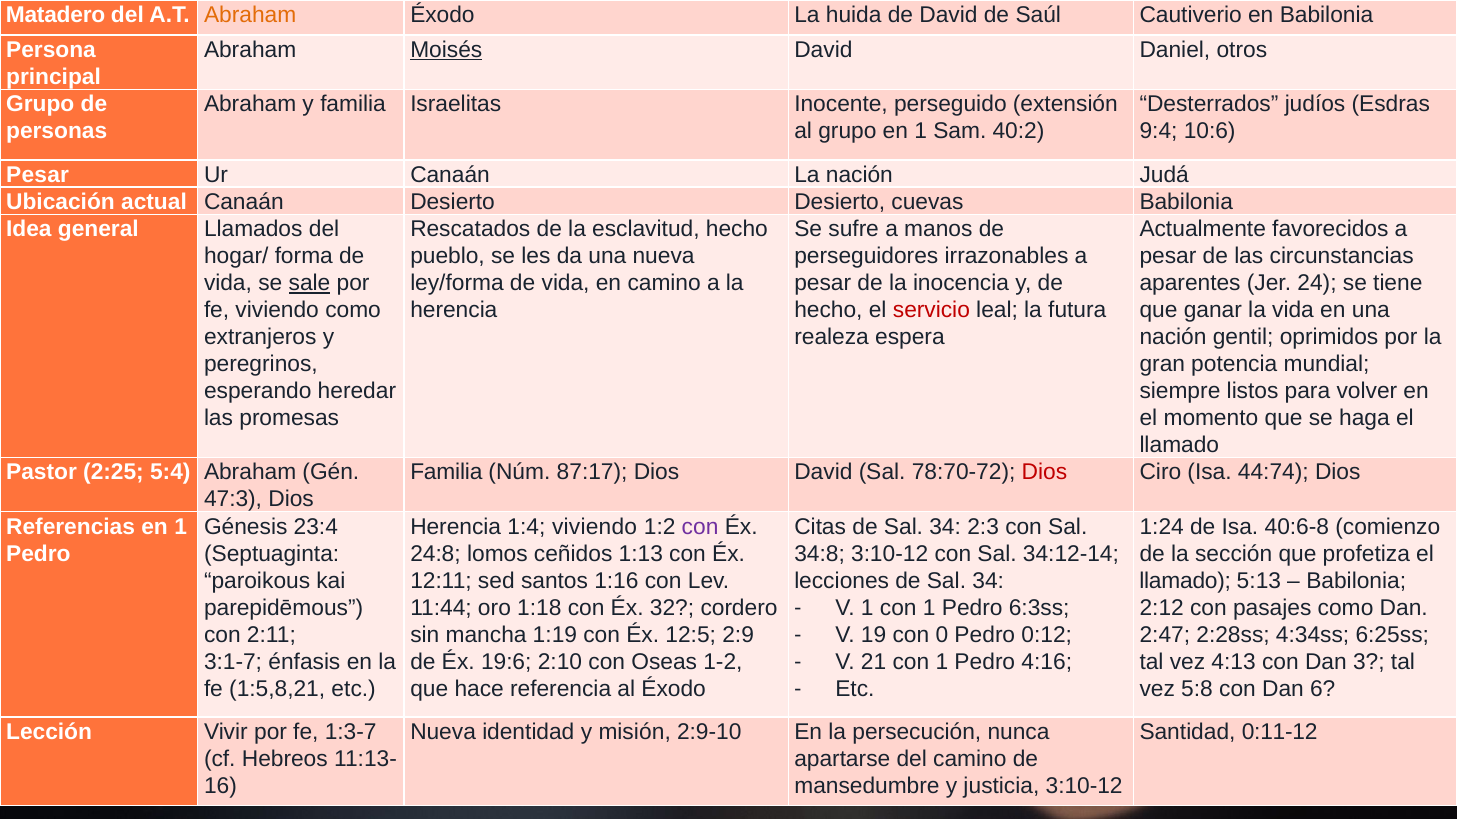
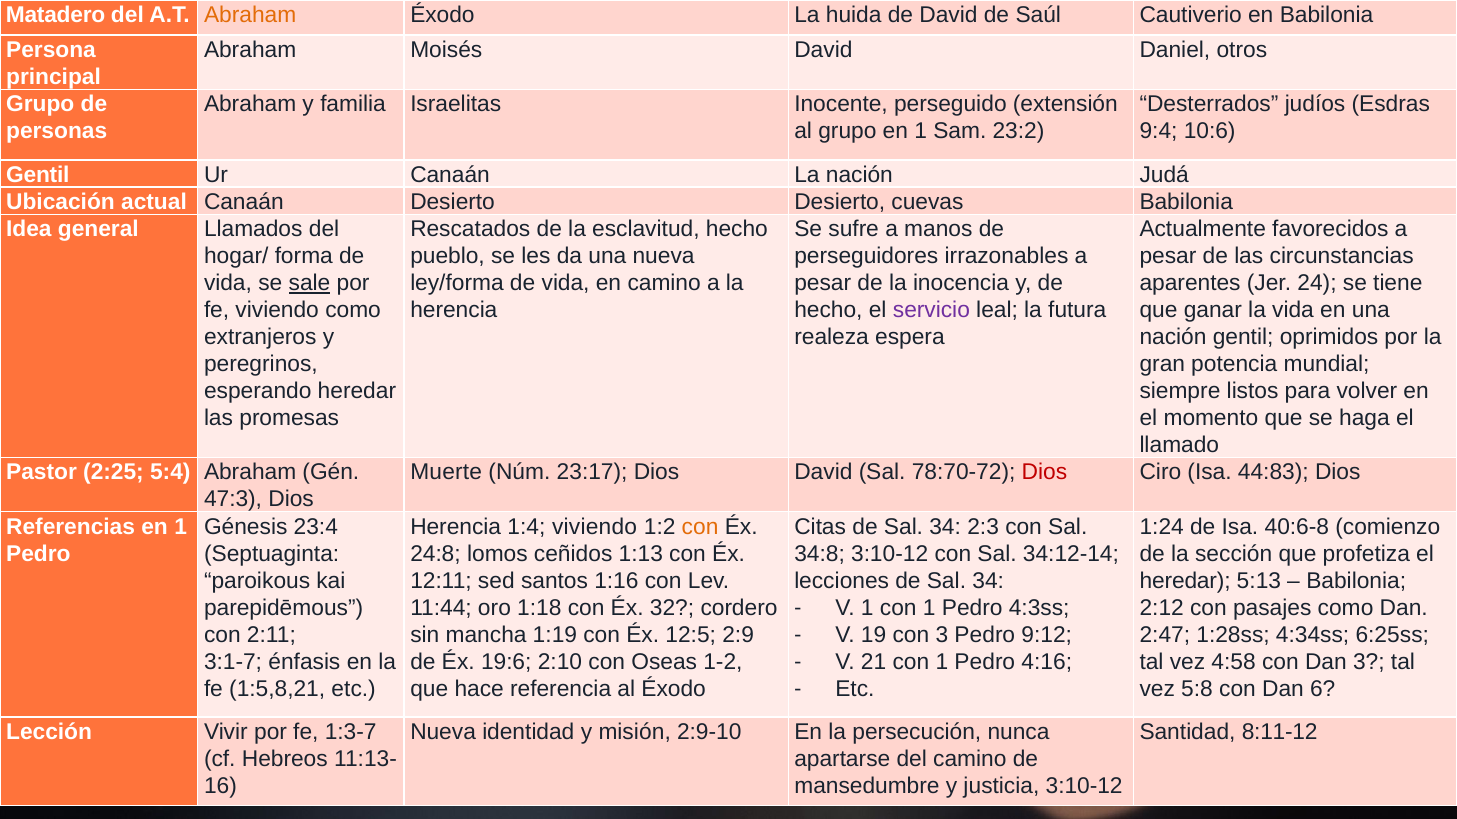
Moisés underline: present -> none
40:2: 40:2 -> 23:2
Pesar at (38, 175): Pesar -> Gentil
servicio colour: red -> purple
Familia at (446, 473): Familia -> Muerte
87:17: 87:17 -> 23:17
44:74: 44:74 -> 44:83
con at (700, 527) colour: purple -> orange
llamado at (1185, 581): llamado -> heredar
6:3ss: 6:3ss -> 4:3ss
2:28ss: 2:28ss -> 1:28ss
con 0: 0 -> 3
0:12: 0:12 -> 9:12
4:13: 4:13 -> 4:58
0:11-12: 0:11-12 -> 8:11-12
